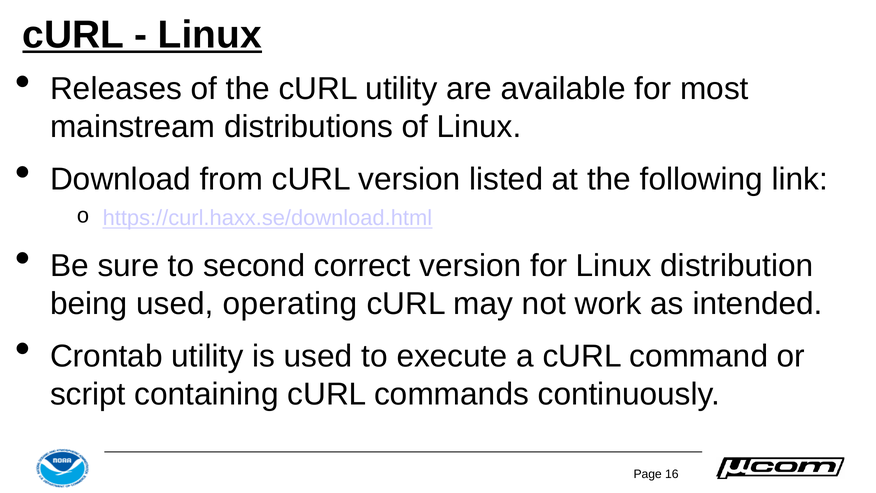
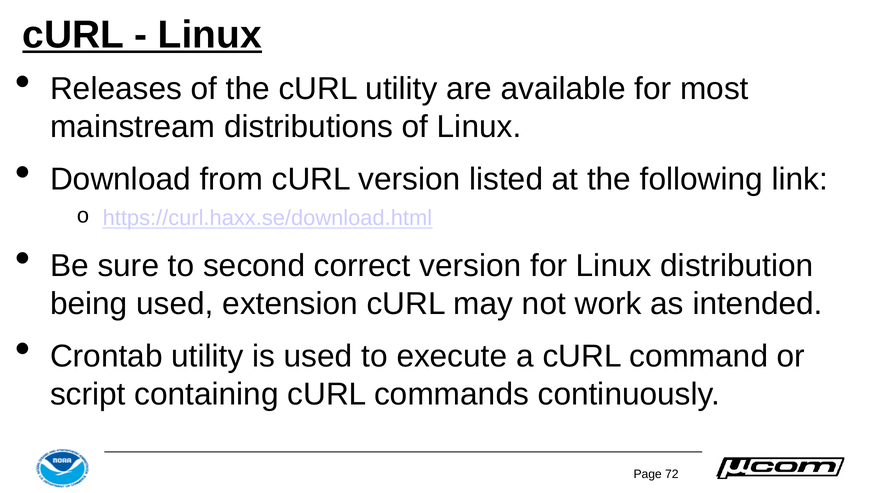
operating: operating -> extension
16: 16 -> 72
